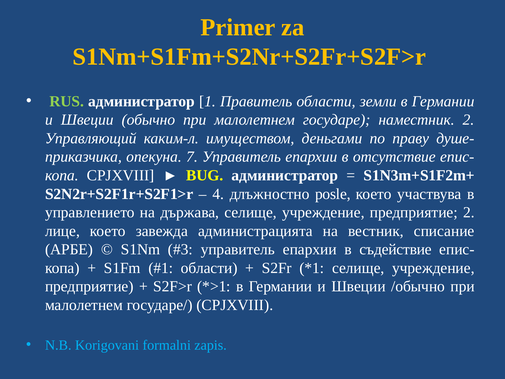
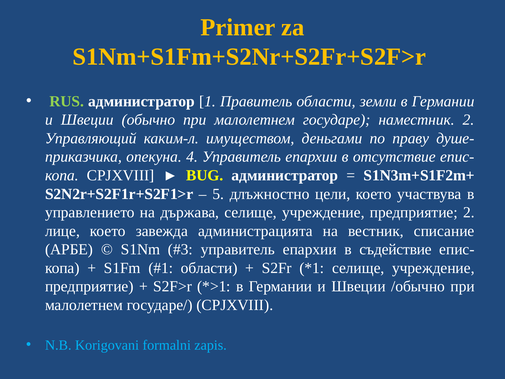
7: 7 -> 4
4: 4 -> 5
posle: posle -> цели
